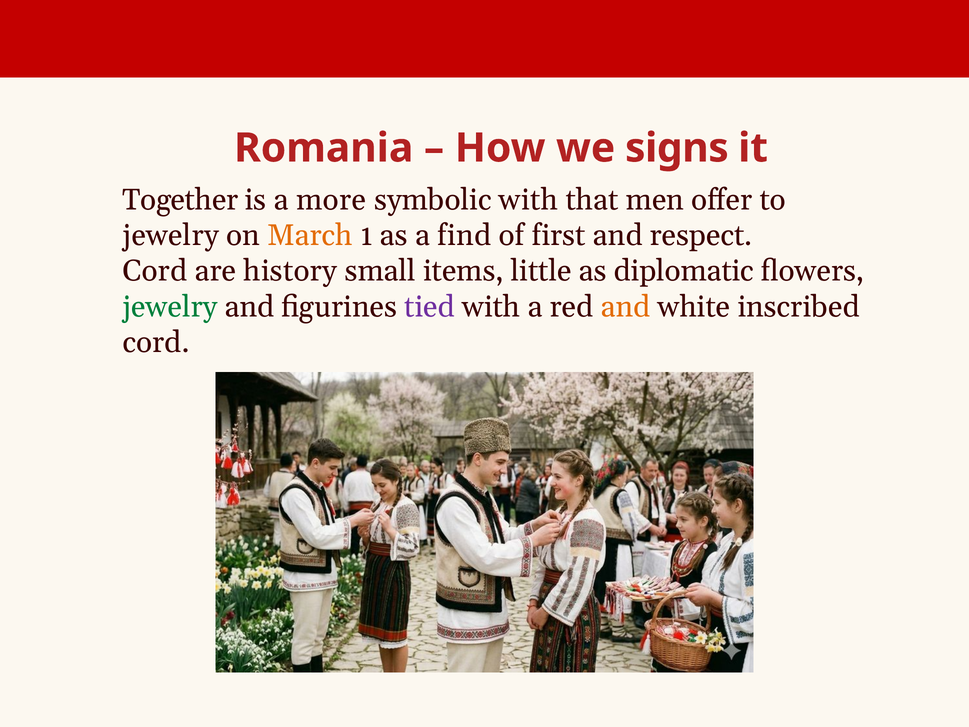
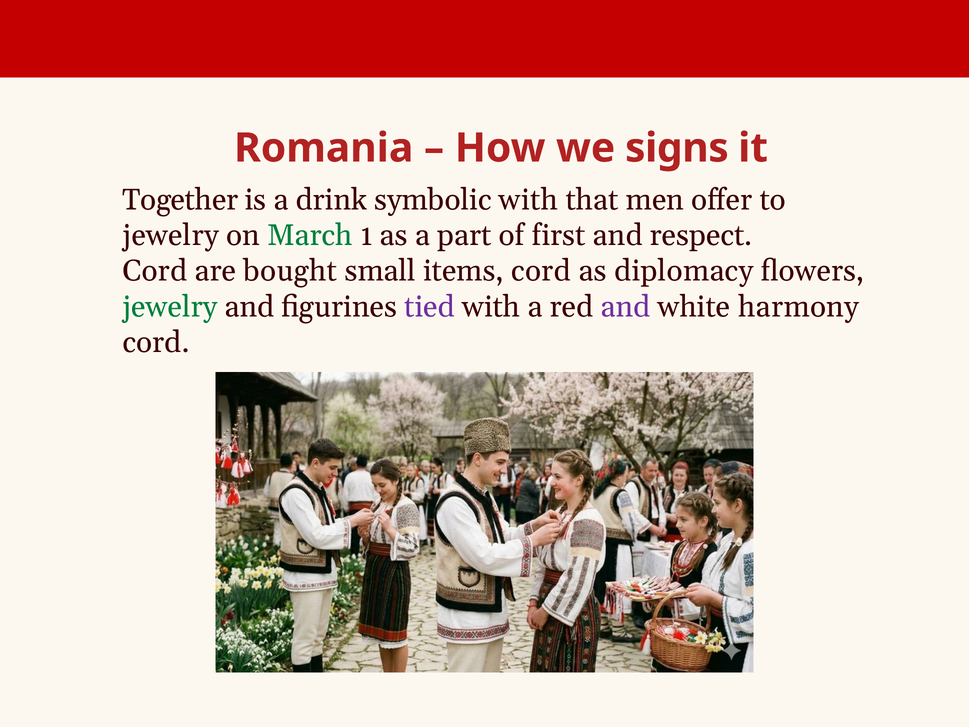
more: more -> drink
March colour: orange -> green
find: find -> part
history: history -> bought
items little: little -> cord
diplomatic: diplomatic -> diplomacy
and at (626, 307) colour: orange -> purple
inscribed: inscribed -> harmony
